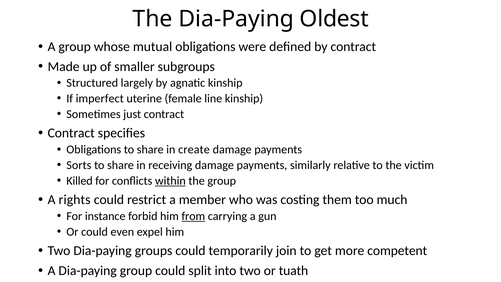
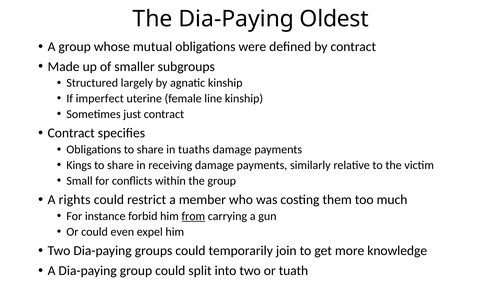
create: create -> tuaths
Sorts: Sorts -> Kings
Killed: Killed -> Small
within underline: present -> none
competent: competent -> knowledge
